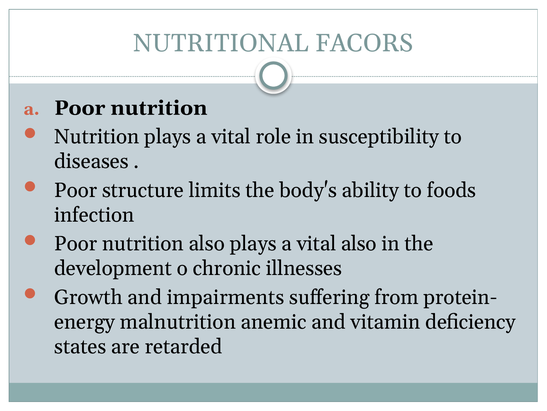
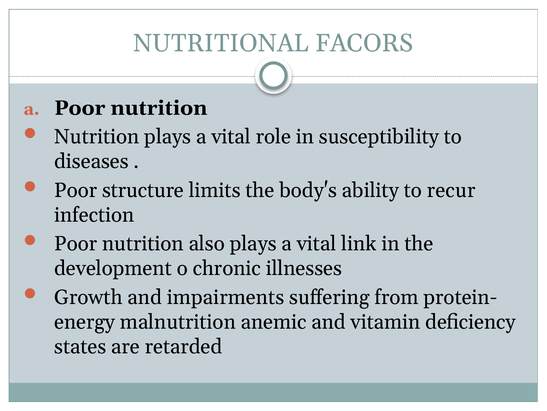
foods: foods -> recur
vital also: also -> link
